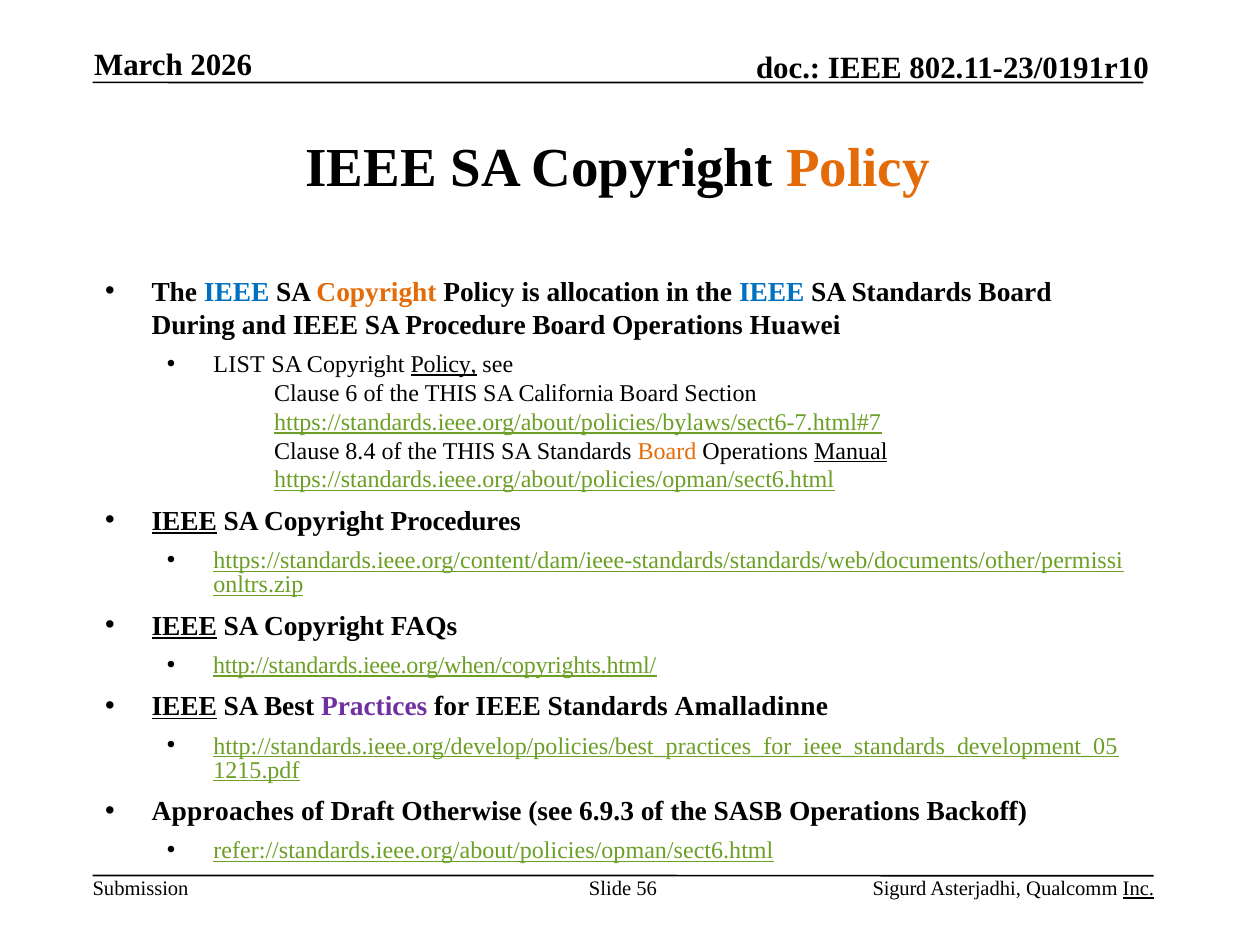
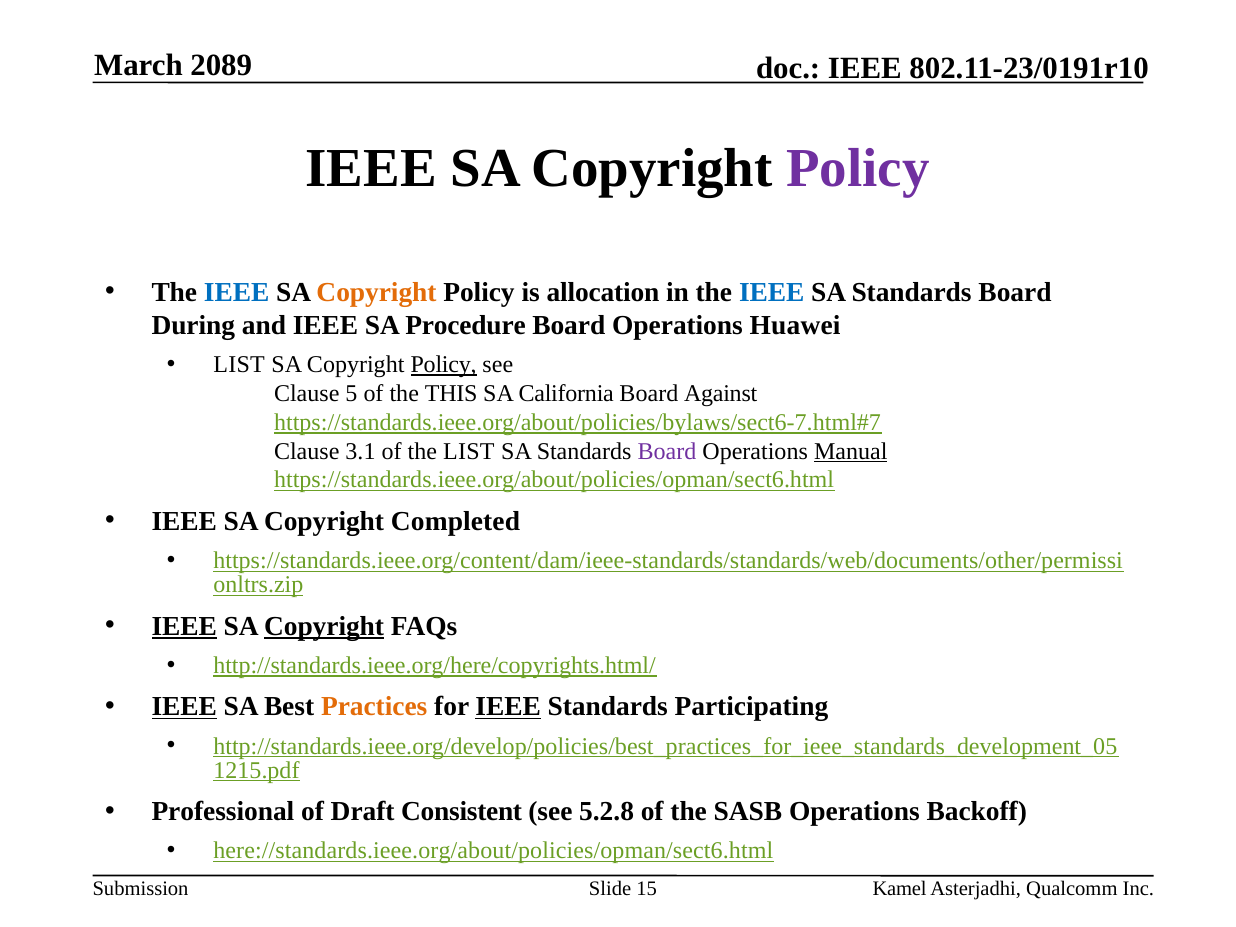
2026: 2026 -> 2089
Policy at (858, 168) colour: orange -> purple
6: 6 -> 5
Section: Section -> Against
8.4: 8.4 -> 3.1
THIS at (469, 451): THIS -> LIST
Board at (667, 451) colour: orange -> purple
IEEE at (184, 521) underline: present -> none
Procedures: Procedures -> Completed
Copyright at (324, 626) underline: none -> present
http://standards.ieee.org/when/copyrights.html/: http://standards.ieee.org/when/copyrights.html/ -> http://standards.ieee.org/here/copyrights.html/
Practices colour: purple -> orange
IEEE at (508, 707) underline: none -> present
Amalladinne: Amalladinne -> Participating
Approaches: Approaches -> Professional
Otherwise: Otherwise -> Consistent
6.9.3: 6.9.3 -> 5.2.8
refer://standards.ieee.org/about/policies/opman/sect6.html: refer://standards.ieee.org/about/policies/opman/sect6.html -> here://standards.ieee.org/about/policies/opman/sect6.html
56: 56 -> 15
Sigurd: Sigurd -> Kamel
Inc underline: present -> none
